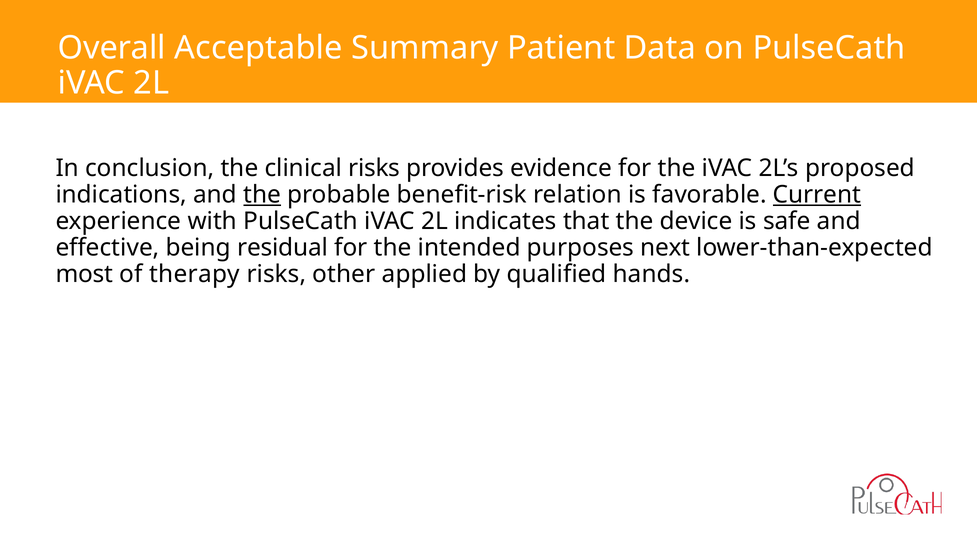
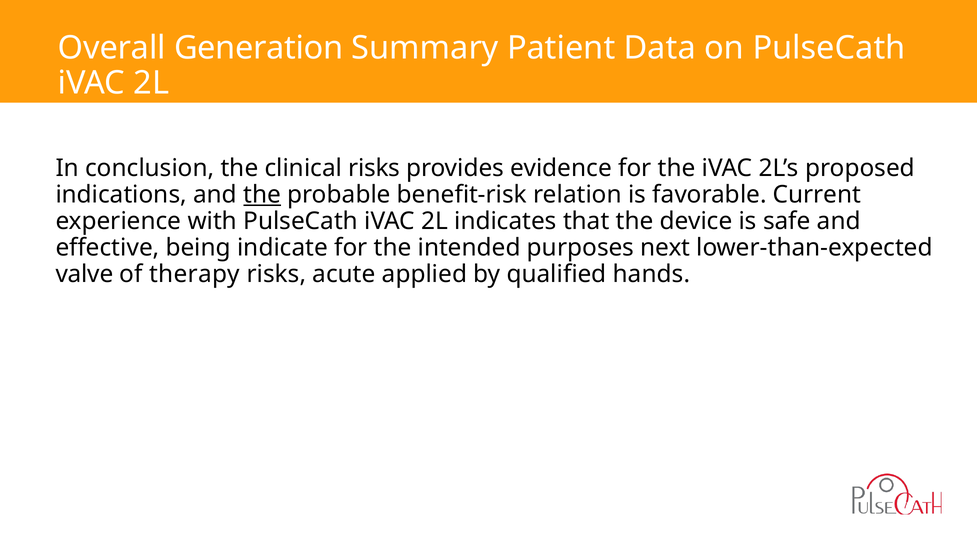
Acceptable: Acceptable -> Generation
Current underline: present -> none
residual: residual -> indicate
most: most -> valve
other: other -> acute
